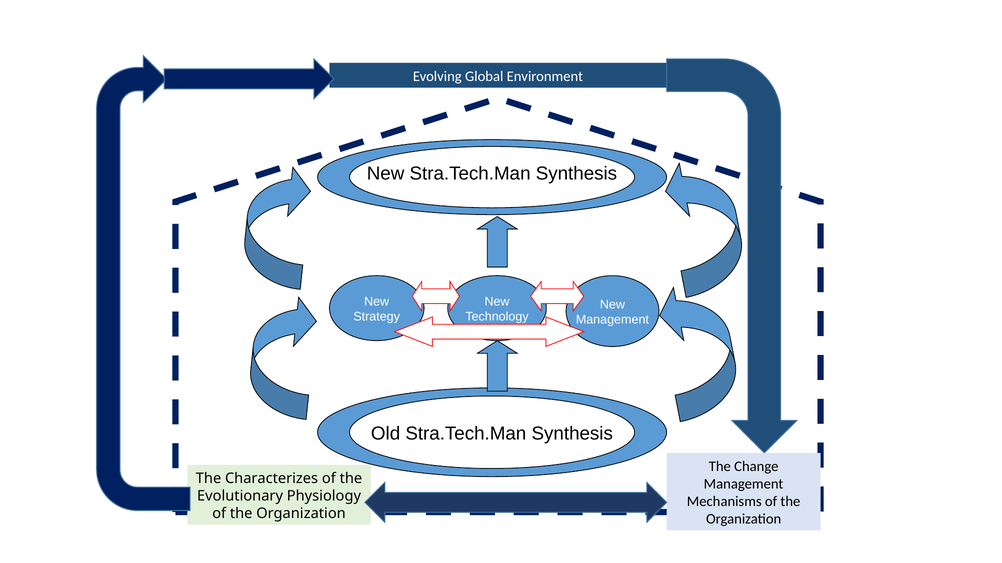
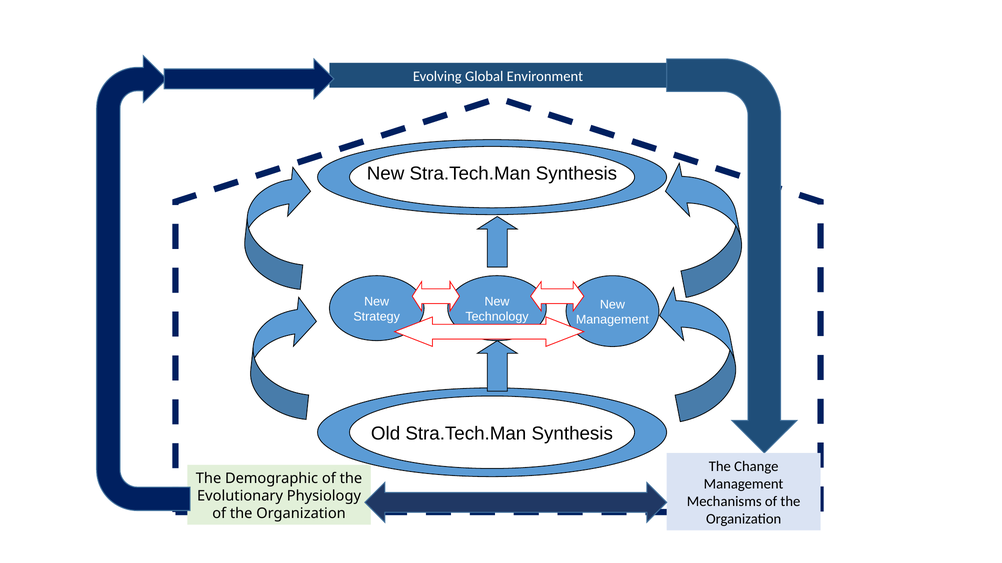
Characterizes: Characterizes -> Demographic
